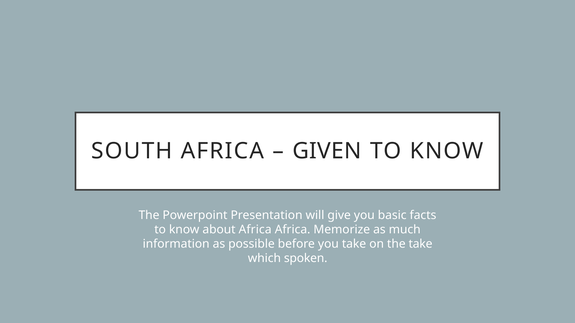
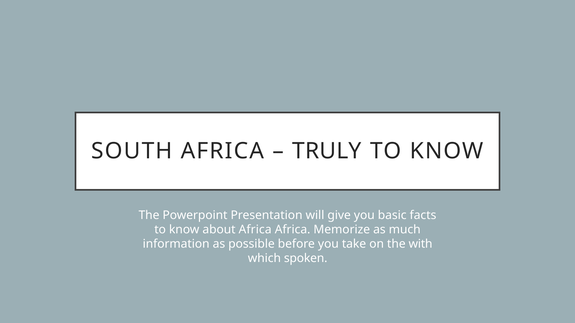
GIVEN: GIVEN -> TRULY
the take: take -> with
